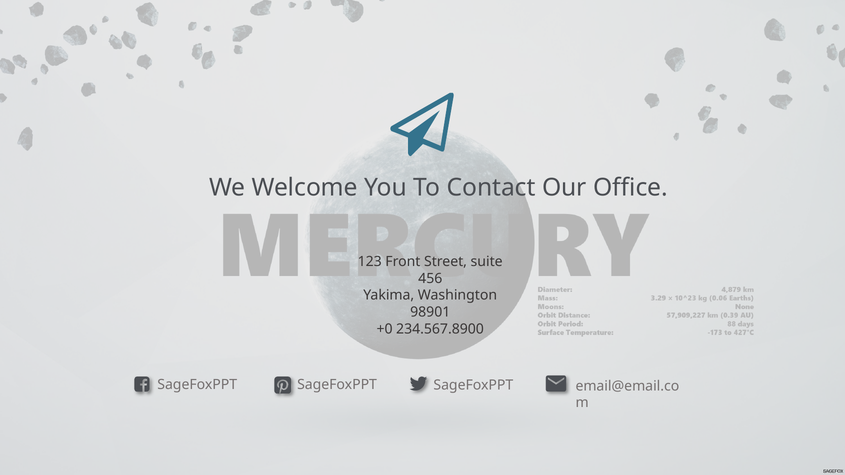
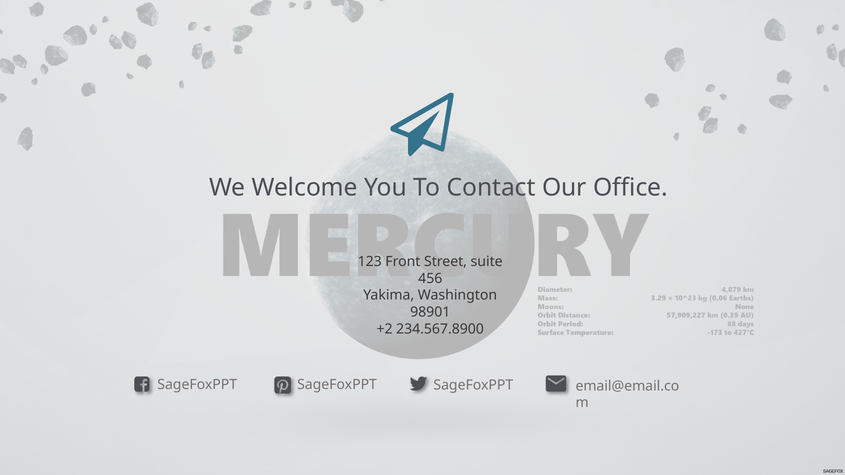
+0: +0 -> +2
